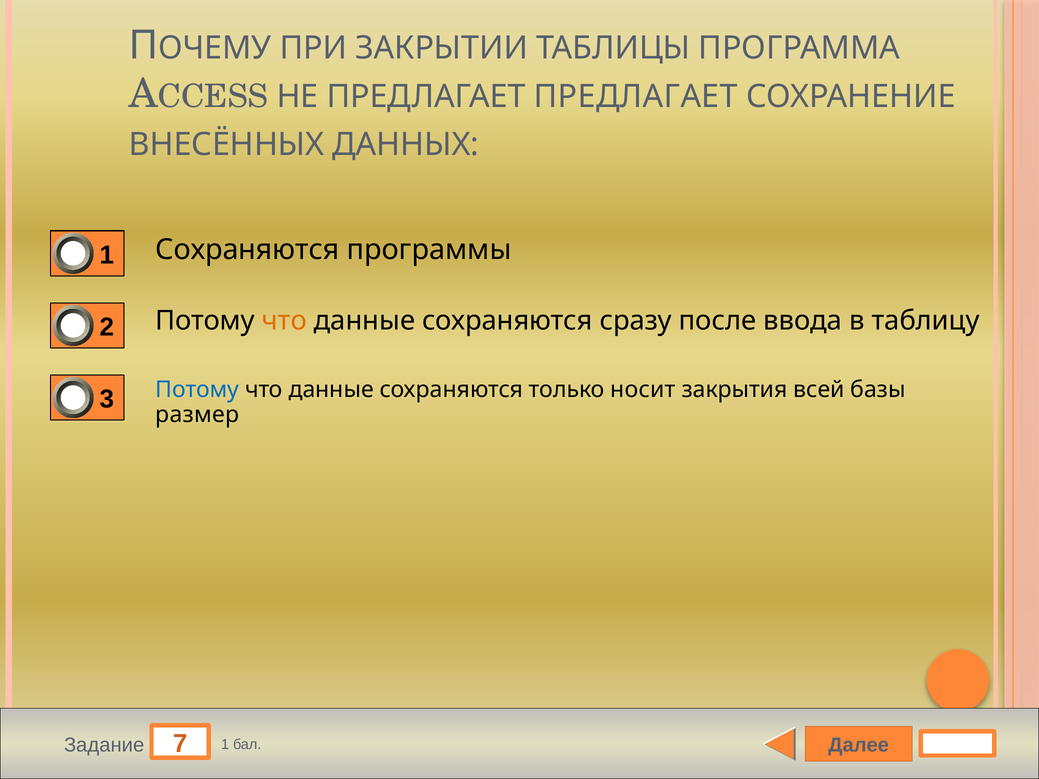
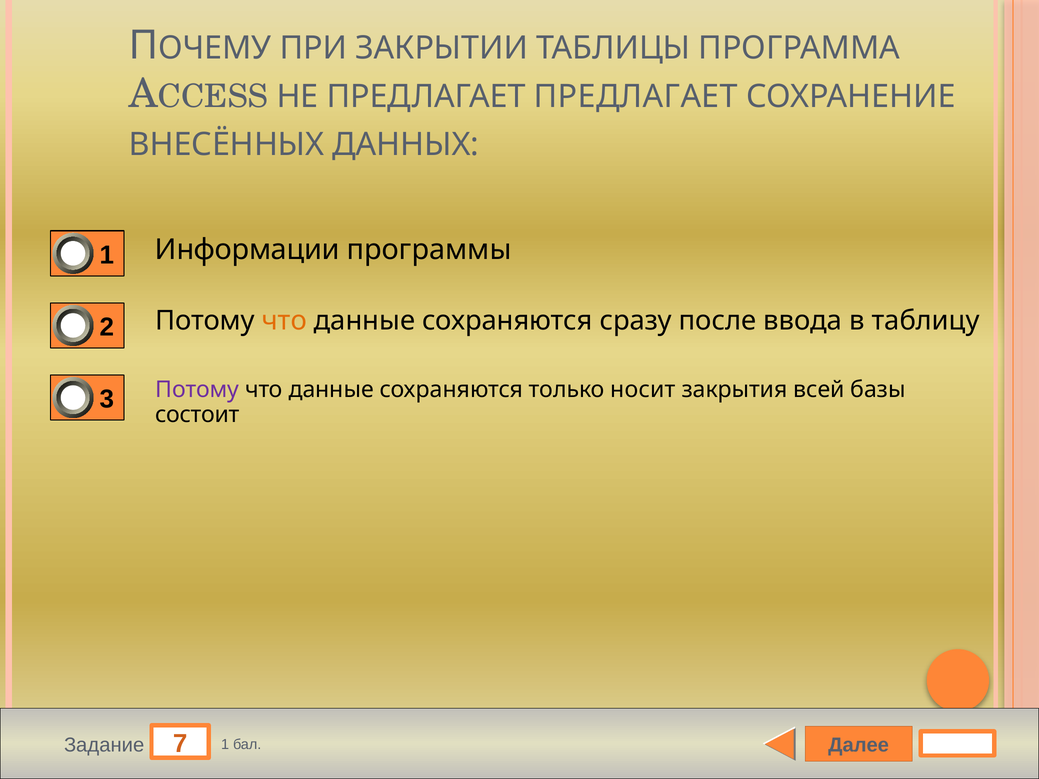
Сохраняются at (247, 250): Сохраняются -> Информации
Потому at (197, 390) colour: blue -> purple
размер: размер -> состоит
